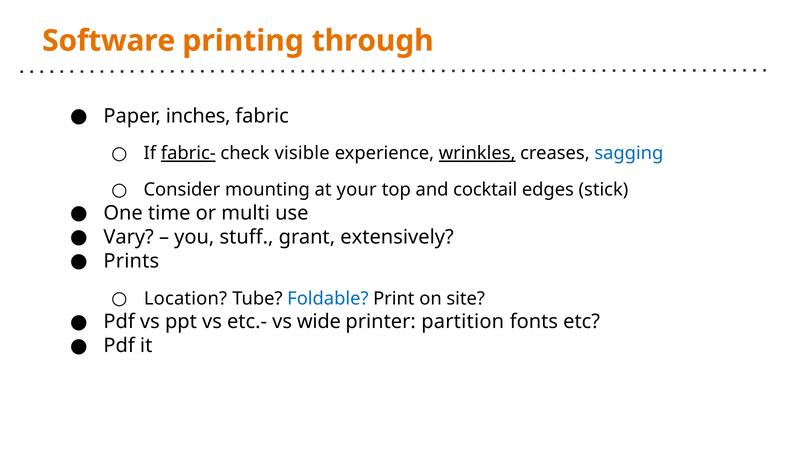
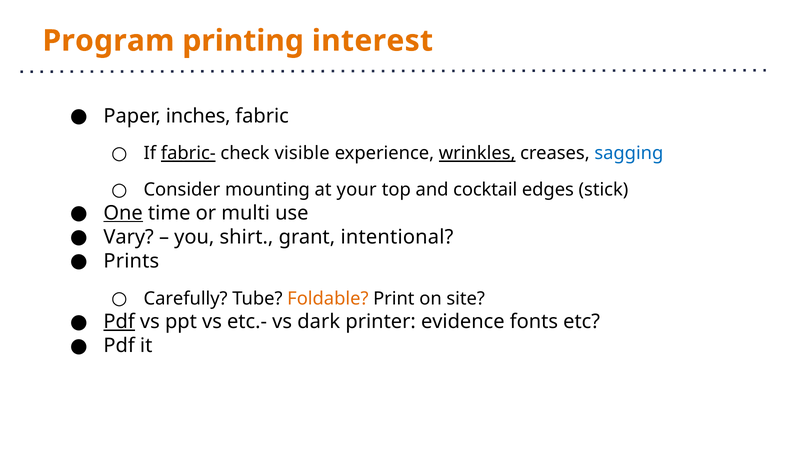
Software: Software -> Program
through: through -> interest
One underline: none -> present
stuff: stuff -> shirt
extensively: extensively -> intentional
Location: Location -> Carefully
Foldable colour: blue -> orange
Pdf at (119, 322) underline: none -> present
wide: wide -> dark
partition: partition -> evidence
